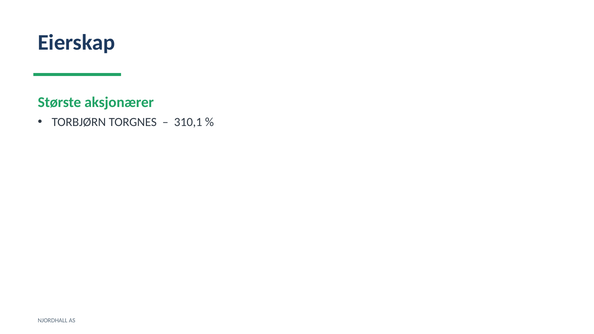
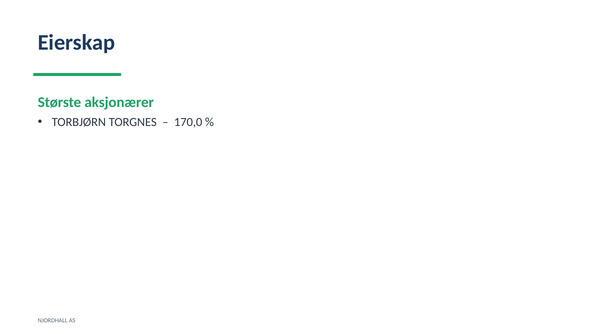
310,1: 310,1 -> 170,0
